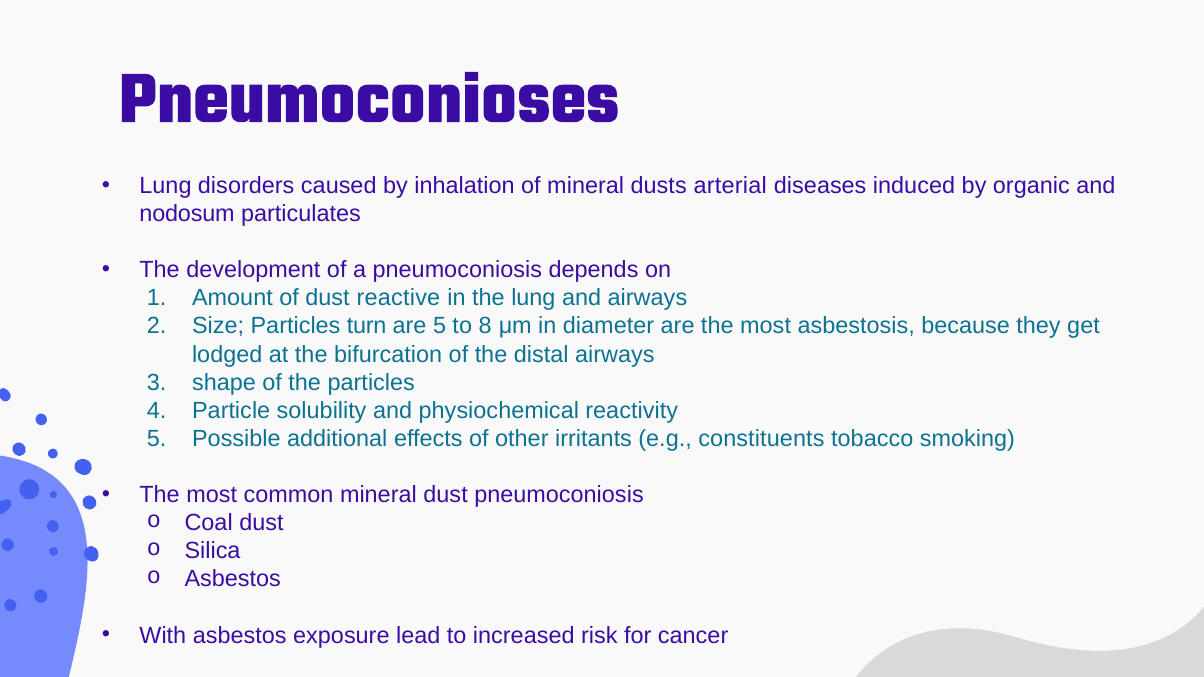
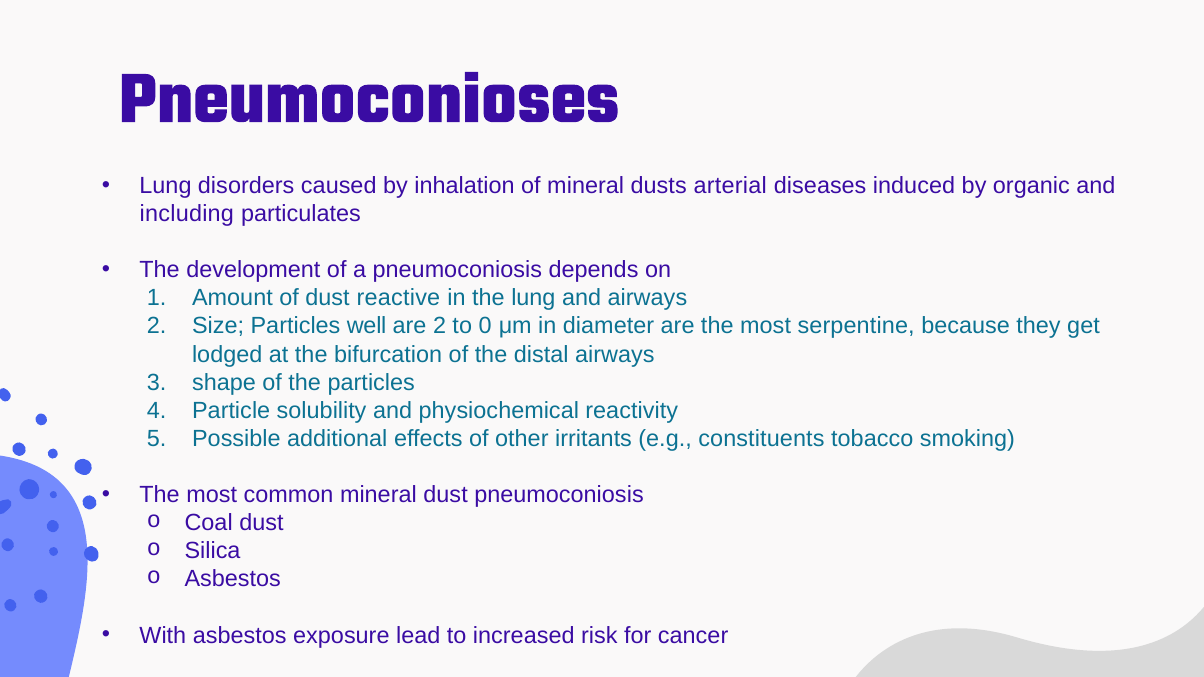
nodosum: nodosum -> including
turn: turn -> well
are 5: 5 -> 2
8: 8 -> 0
asbestosis: asbestosis -> serpentine
